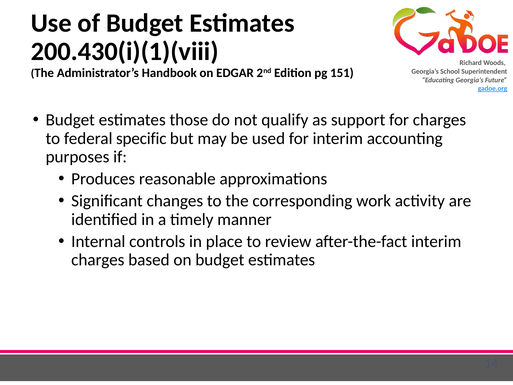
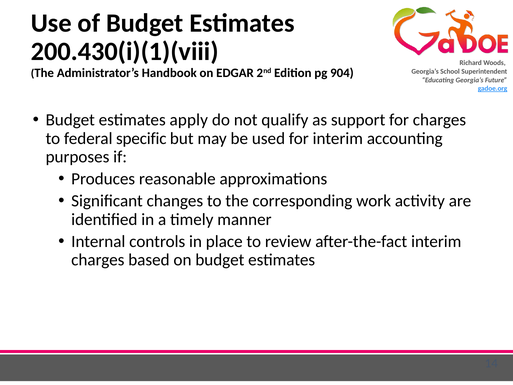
151: 151 -> 904
those: those -> apply
